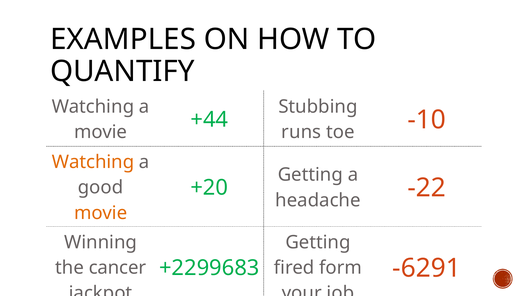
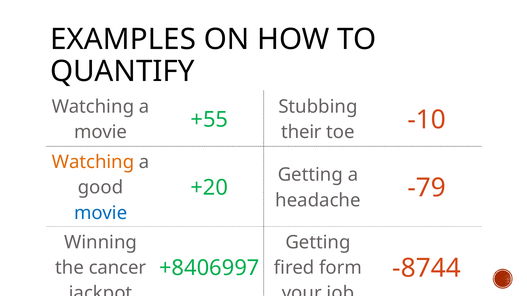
+44: +44 -> +55
runs: runs -> their
-22: -22 -> -79
movie at (101, 213) colour: orange -> blue
-6291: -6291 -> -8744
+2299683: +2299683 -> +8406997
